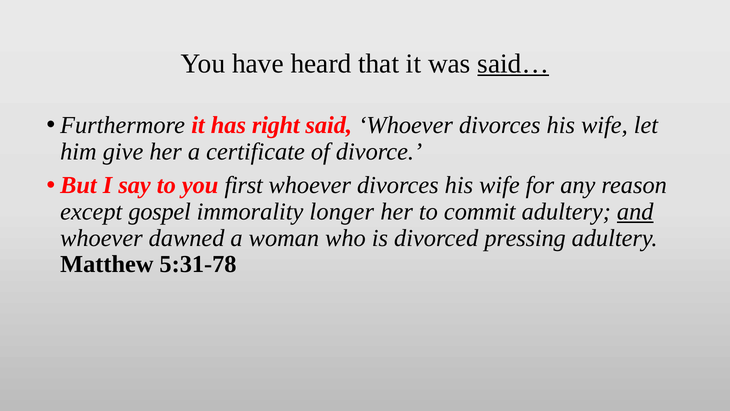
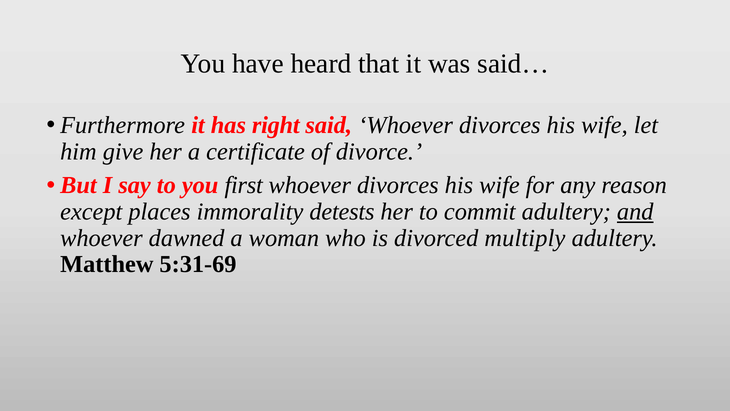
said… underline: present -> none
gospel: gospel -> places
longer: longer -> detests
pressing: pressing -> multiply
5:31-78: 5:31-78 -> 5:31-69
